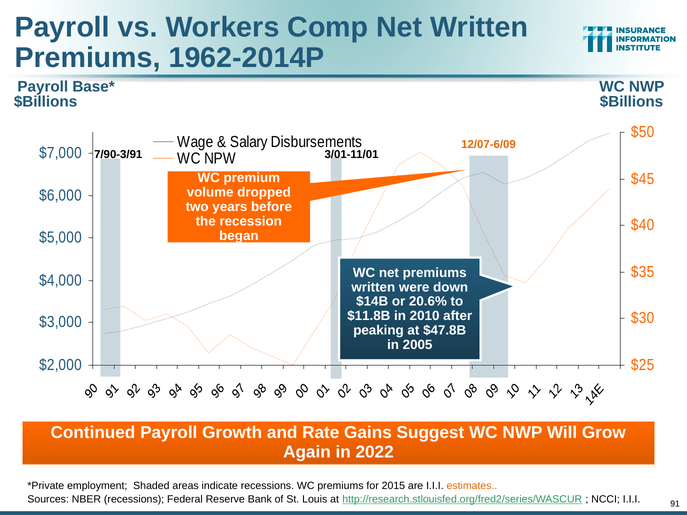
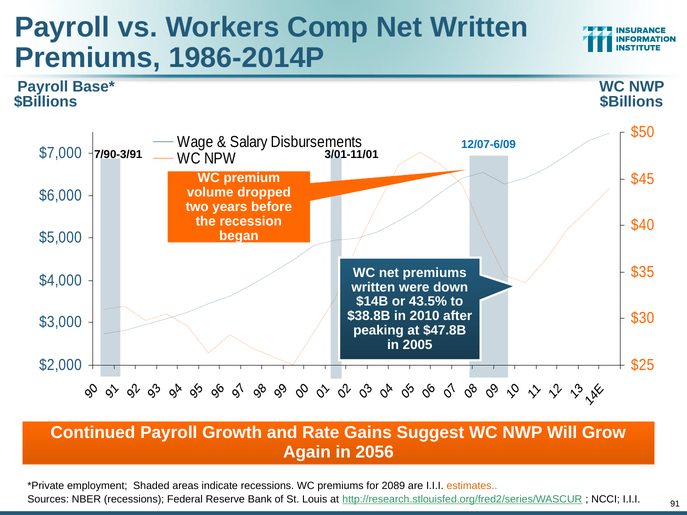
1962-2014P: 1962-2014P -> 1986-2014P
12/07-6/09 colour: orange -> blue
20.6%: 20.6% -> 43.5%
$11.8B: $11.8B -> $38.8B
2022: 2022 -> 2056
2015: 2015 -> 2089
